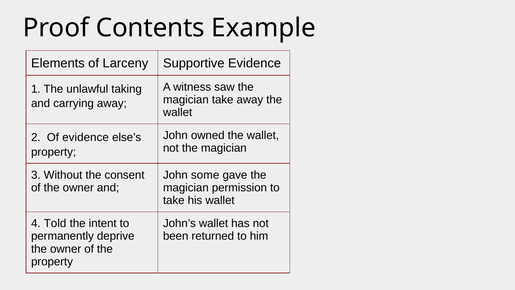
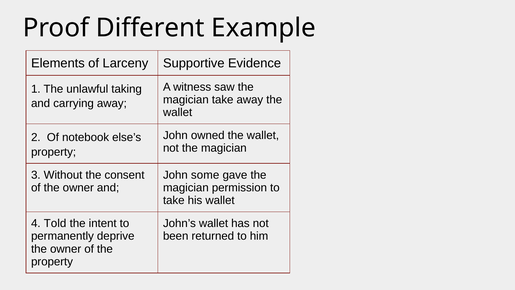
Contents: Contents -> Different
Of evidence: evidence -> notebook
